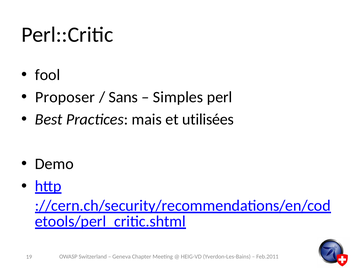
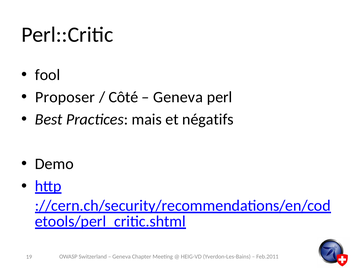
Sans: Sans -> Côté
Simples at (178, 97): Simples -> Geneva
utilisées: utilisées -> négatifs
